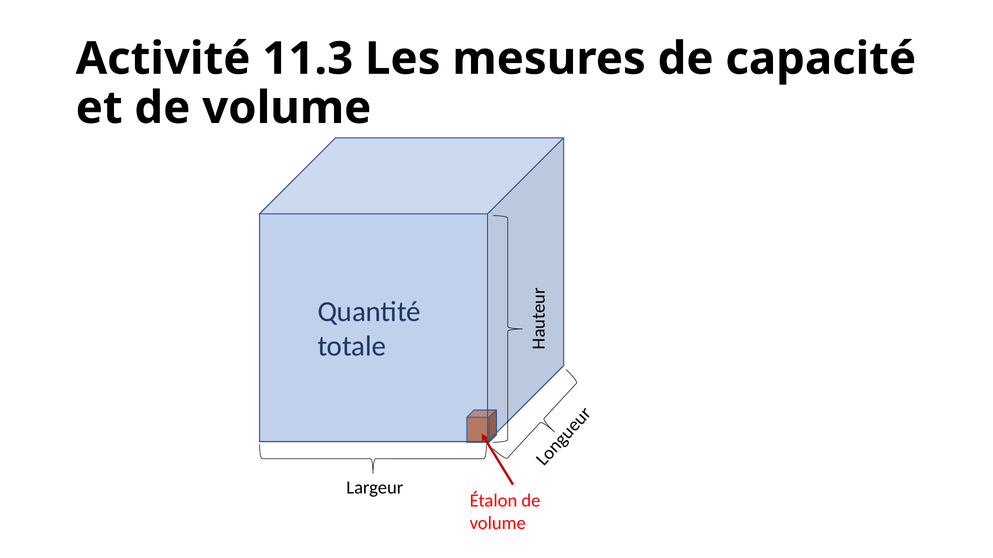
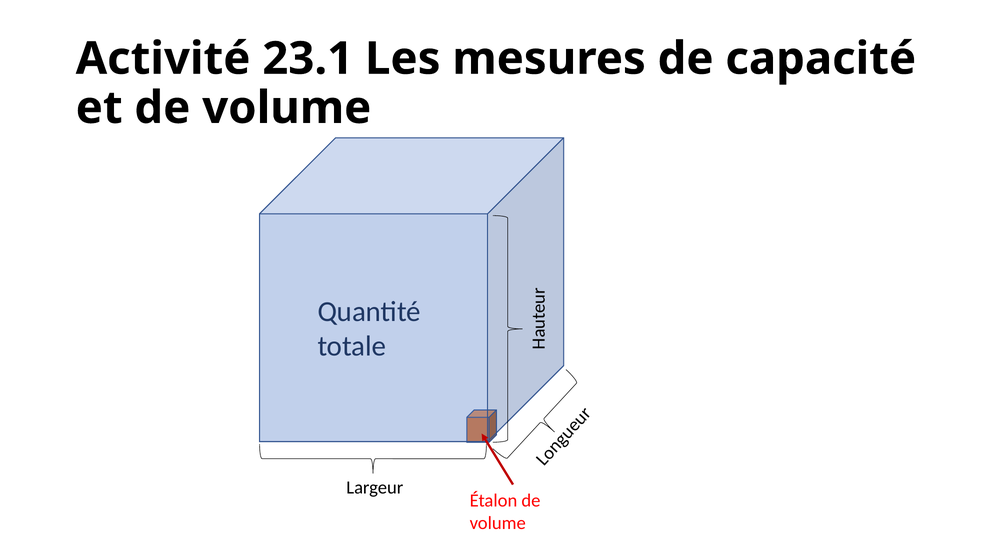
11.3: 11.3 -> 23.1
